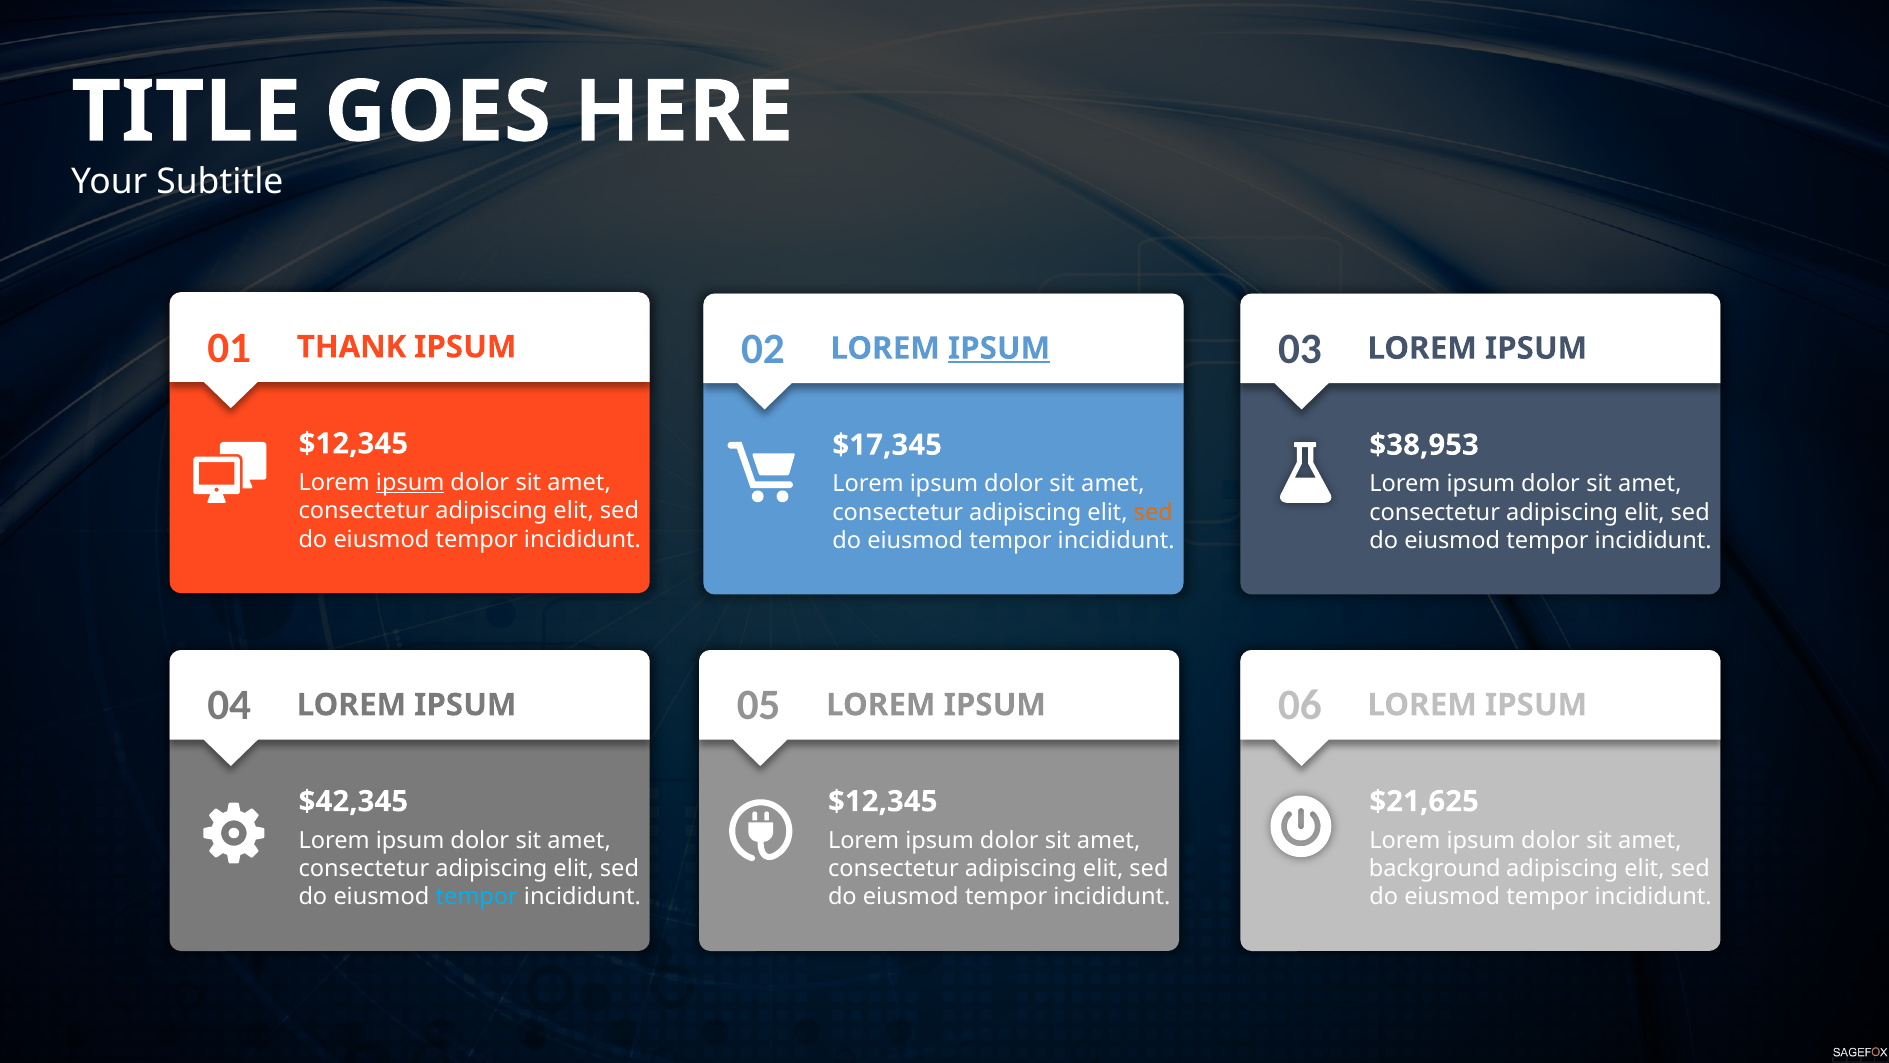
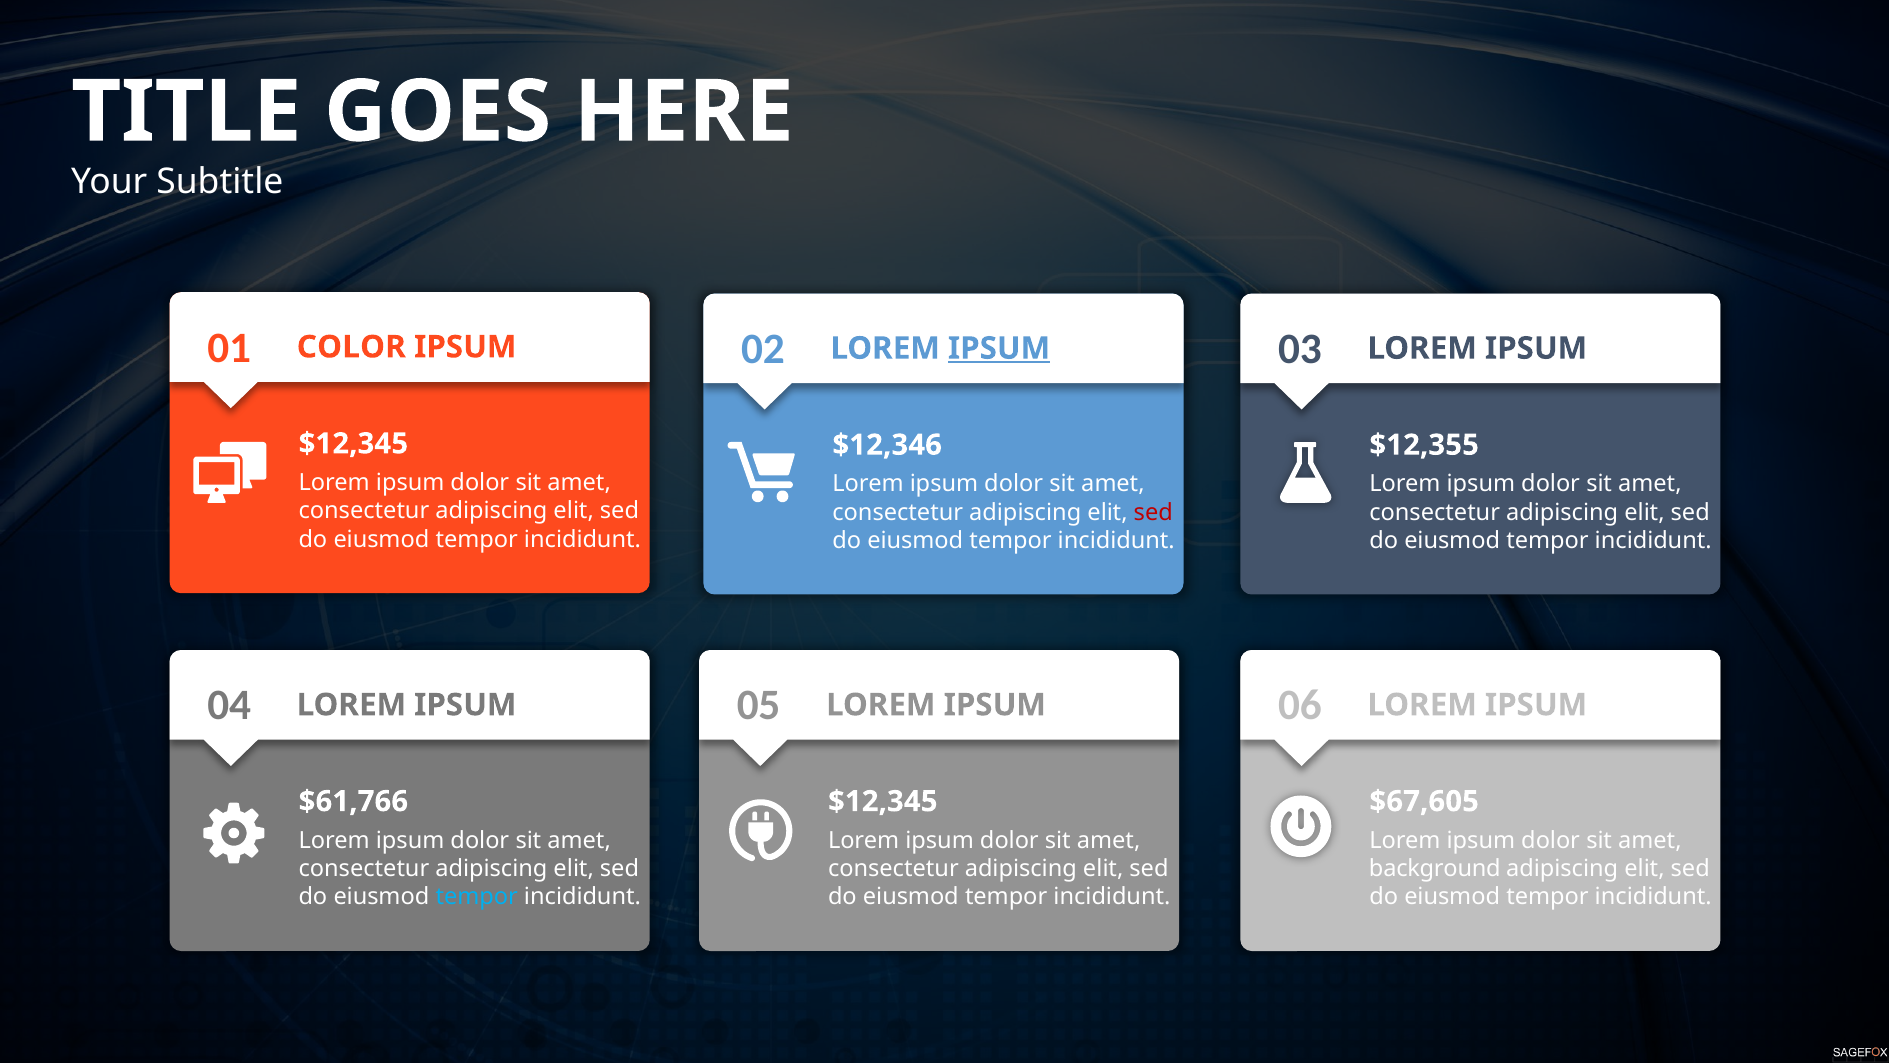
THANK: THANK -> COLOR
$17,345: $17,345 -> $12,346
$38,953: $38,953 -> $12,355
ipsum at (410, 482) underline: present -> none
sed at (1153, 512) colour: orange -> red
$42,345: $42,345 -> $61,766
$21,625: $21,625 -> $67,605
